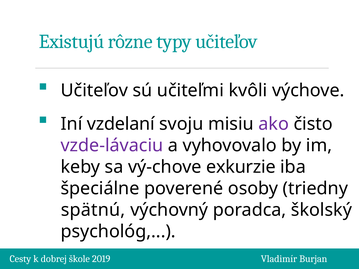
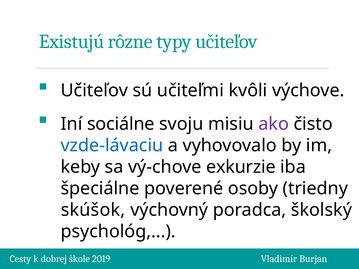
vzdelaní: vzdelaní -> sociálne
vzde-lávaciu colour: purple -> blue
spätnú: spätnú -> skúšok
